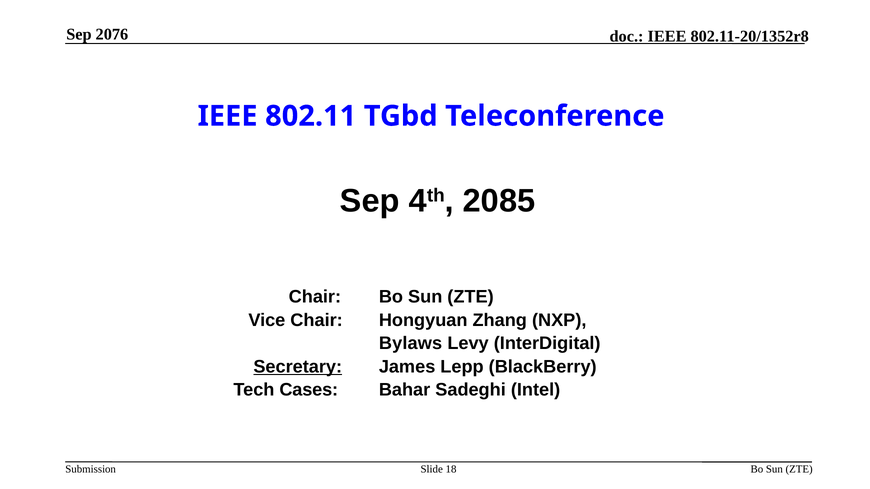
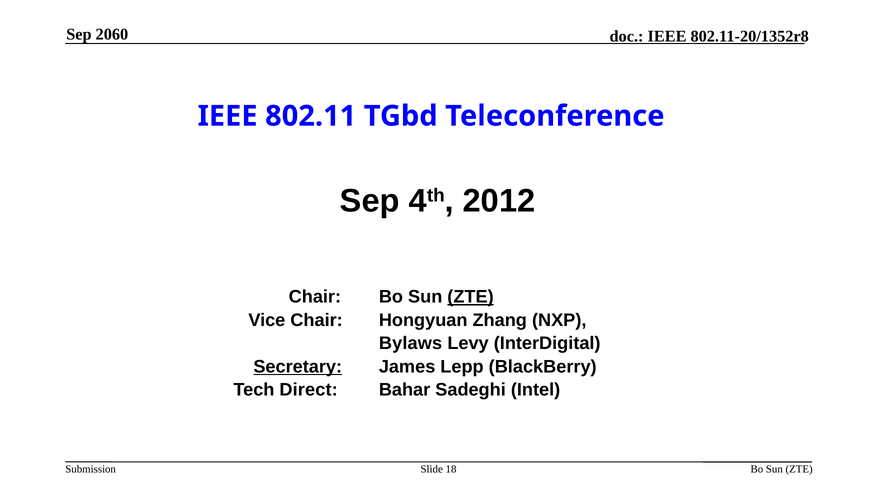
2076: 2076 -> 2060
2085: 2085 -> 2012
ZTE at (471, 297) underline: none -> present
Cases: Cases -> Direct
